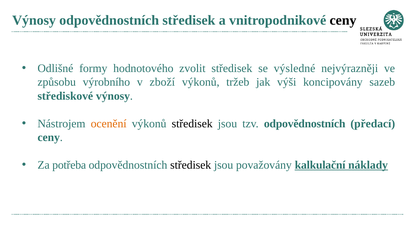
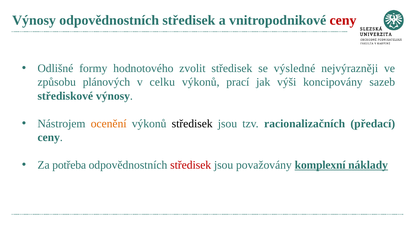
ceny at (343, 20) colour: black -> red
výrobního: výrobního -> plánových
zboží: zboží -> celku
tržeb: tržeb -> prací
tzv odpovědnostních: odpovědnostních -> racionalizačních
středisek at (191, 165) colour: black -> red
kalkulační: kalkulační -> komplexní
